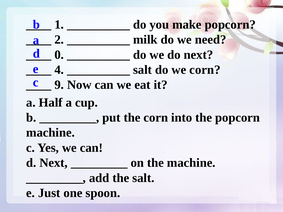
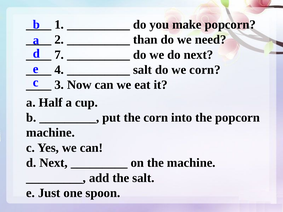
milk: milk -> than
0: 0 -> 7
9: 9 -> 3
